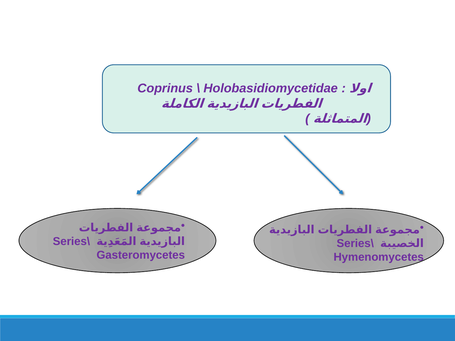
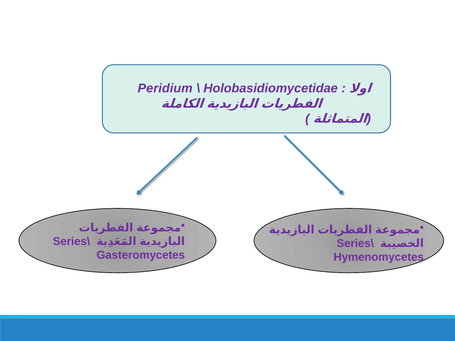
Coprinus: Coprinus -> Peridium
